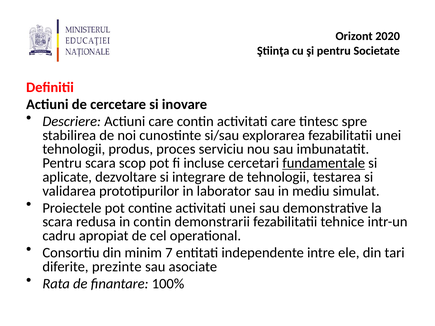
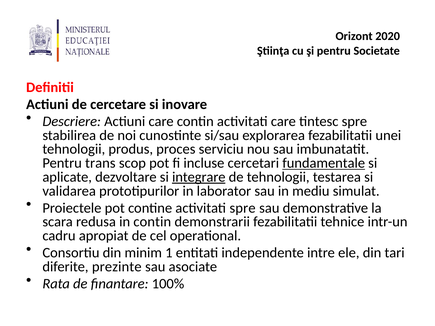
Pentru scara: scara -> trans
integrare underline: none -> present
activitati unei: unei -> spre
7: 7 -> 1
